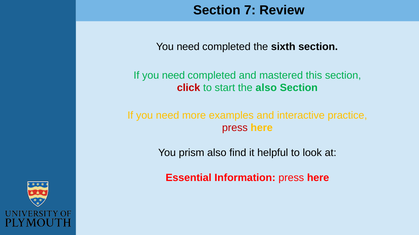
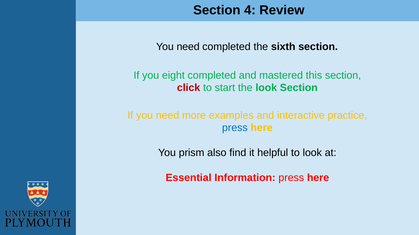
7: 7 -> 4
need at (173, 76): need -> eight
the also: also -> look
press at (235, 128) colour: red -> blue
